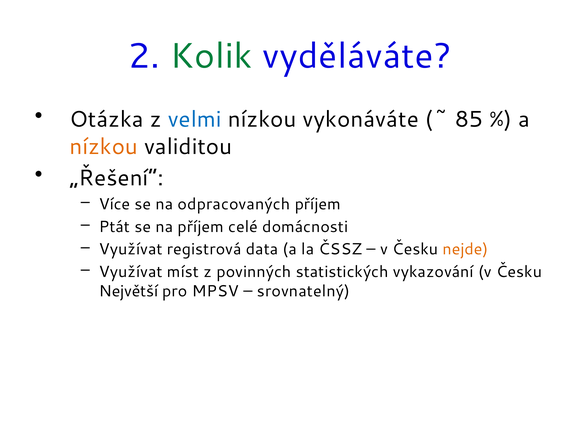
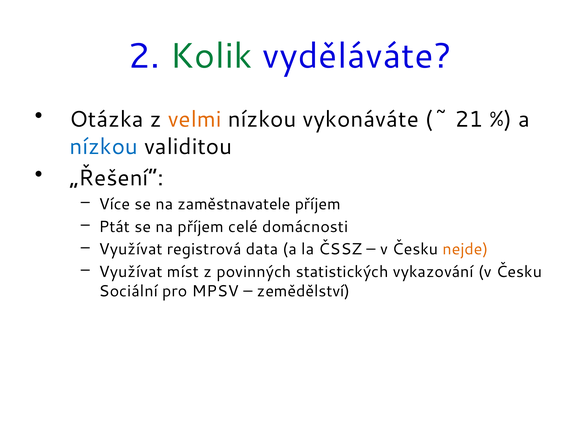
velmi colour: blue -> orange
85: 85 -> 21
nízkou at (104, 147) colour: orange -> blue
odpracovaných: odpracovaných -> zaměstnavatele
Největší: Největší -> Sociální
srovnatelný: srovnatelný -> zemědělství
